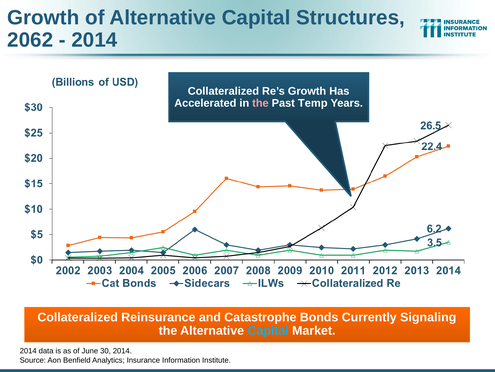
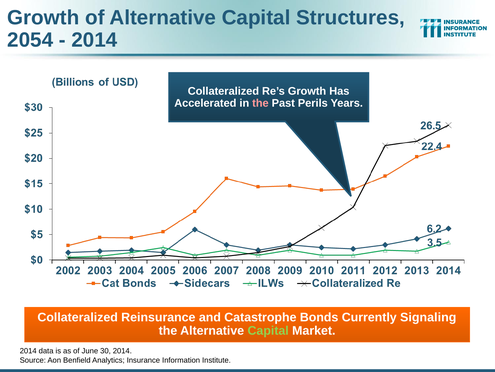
2062: 2062 -> 2054
Temp: Temp -> Perils
Capital at (268, 330) colour: light blue -> light green
